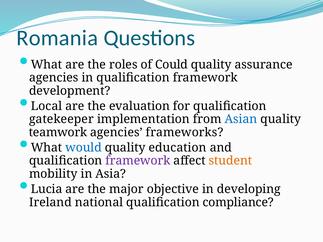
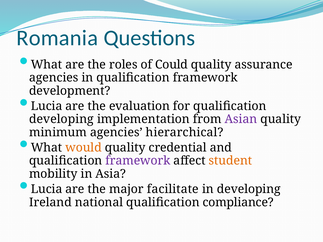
Local at (46, 106): Local -> Lucia
gatekeeper at (61, 119): gatekeeper -> developing
Asian colour: blue -> purple
teamwork: teamwork -> minimum
frameworks: frameworks -> hierarchical
would colour: blue -> orange
education: education -> credential
objective: objective -> facilitate
